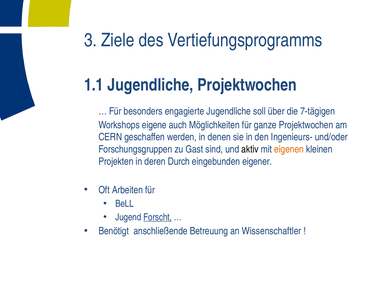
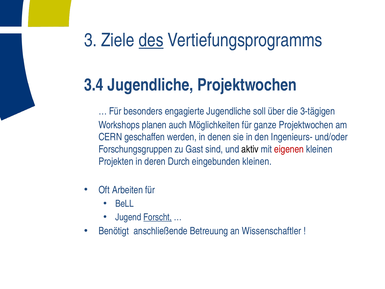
des underline: none -> present
1.1: 1.1 -> 3.4
7-tägigen: 7-tägigen -> 3-tägigen
eigene: eigene -> planen
eigenen colour: orange -> red
eingebunden eigener: eigener -> kleinen
